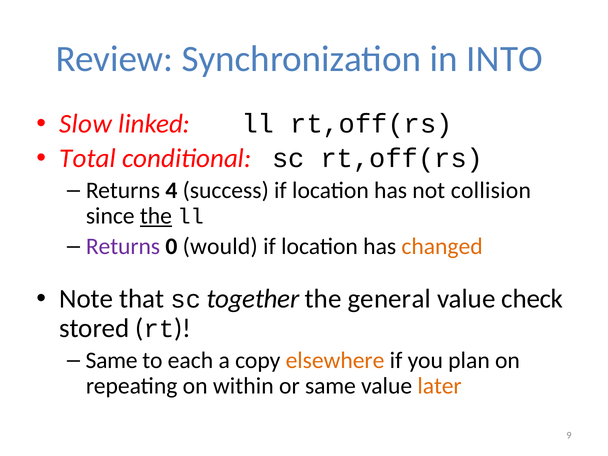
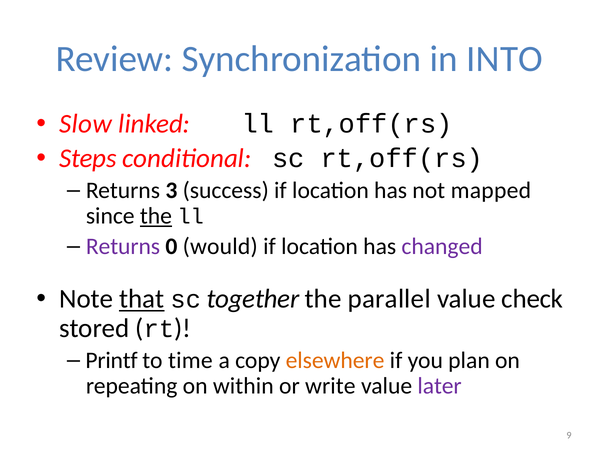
Total: Total -> Steps
4: 4 -> 3
collision: collision -> mapped
changed colour: orange -> purple
that underline: none -> present
general: general -> parallel
Same at (112, 360): Same -> Printf
each: each -> time
or same: same -> write
later colour: orange -> purple
